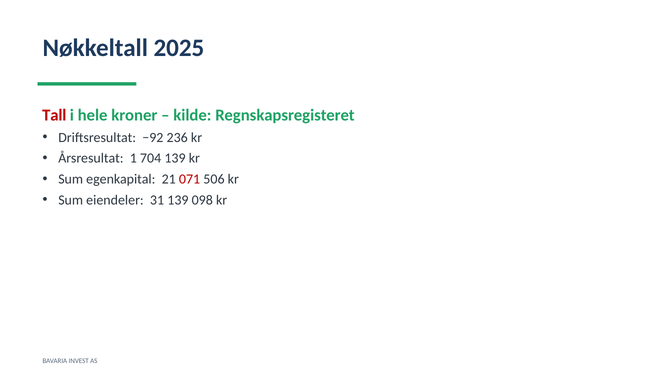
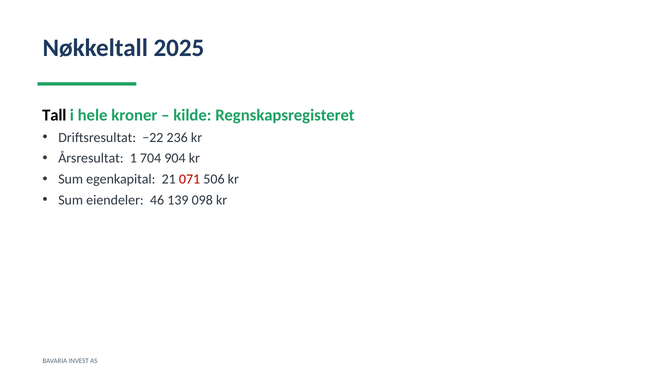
Tall colour: red -> black
−92: −92 -> −22
704 139: 139 -> 904
31: 31 -> 46
